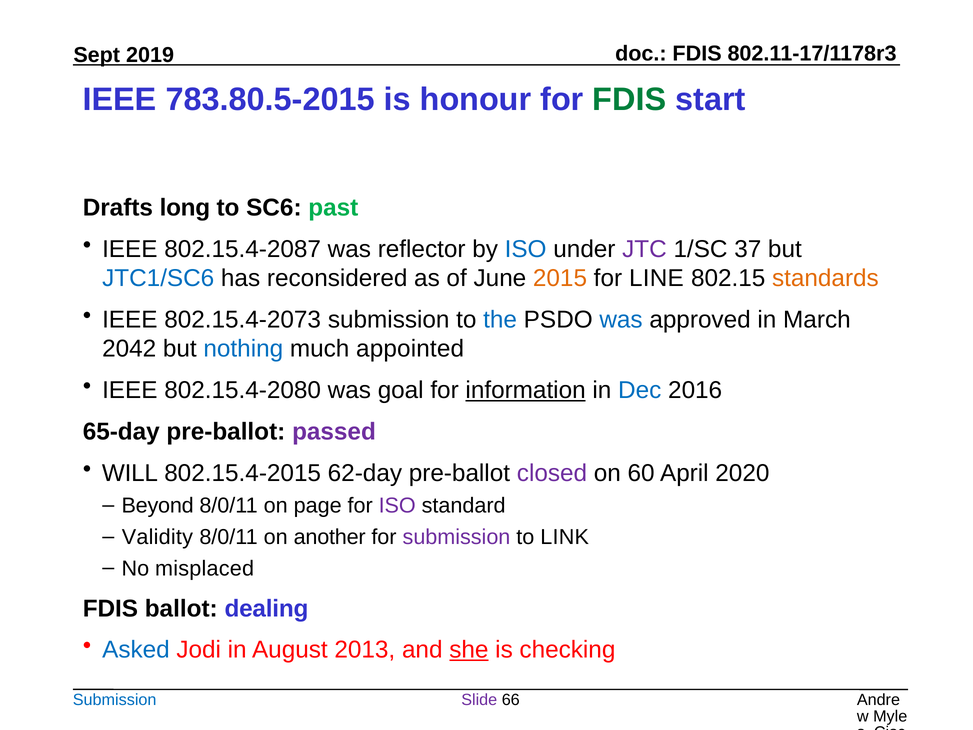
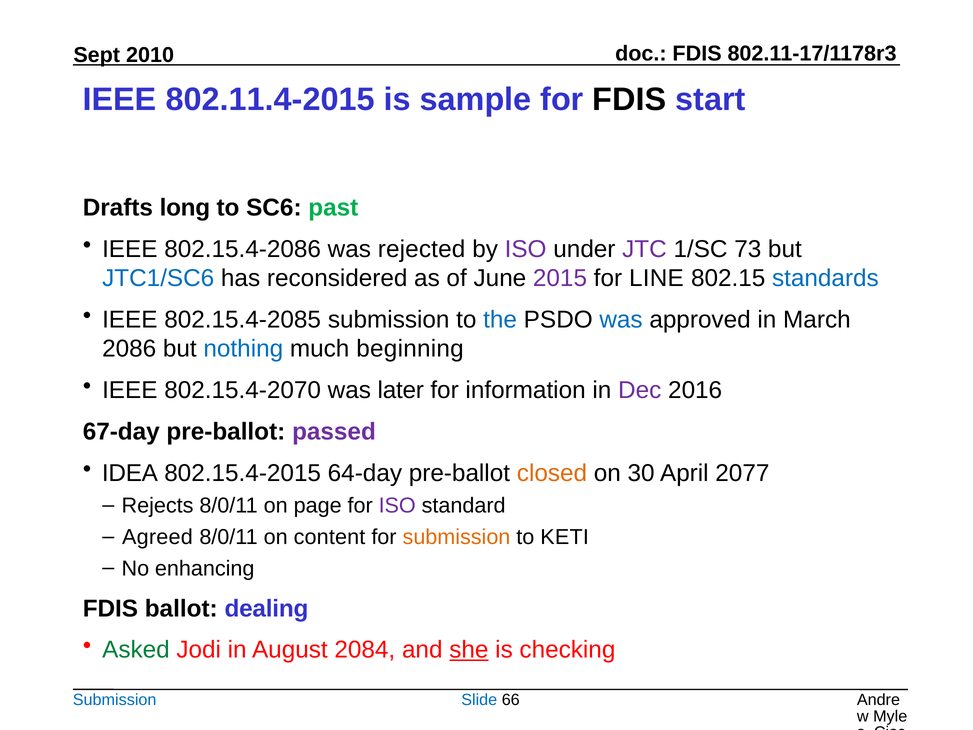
2019: 2019 -> 2010
783.80.5-2015: 783.80.5-2015 -> 802.11.4-2015
honour: honour -> sample
FDIS at (629, 100) colour: green -> black
802.15.4-2087: 802.15.4-2087 -> 802.15.4-2086
reflector: reflector -> rejected
ISO at (526, 249) colour: blue -> purple
37: 37 -> 73
2015 colour: orange -> purple
standards colour: orange -> blue
802.15.4-2073: 802.15.4-2073 -> 802.15.4-2085
2042: 2042 -> 2086
appointed: appointed -> beginning
802.15.4-2080: 802.15.4-2080 -> 802.15.4-2070
goal: goal -> later
information underline: present -> none
Dec colour: blue -> purple
65-day: 65-day -> 67-day
WILL: WILL -> IDEA
62-day: 62-day -> 64-day
closed colour: purple -> orange
60: 60 -> 30
2020: 2020 -> 2077
Beyond: Beyond -> Rejects
Validity: Validity -> Agreed
another: another -> content
submission at (456, 537) colour: purple -> orange
LINK: LINK -> KETI
misplaced: misplaced -> enhancing
Asked colour: blue -> green
2013: 2013 -> 2084
Slide colour: purple -> blue
